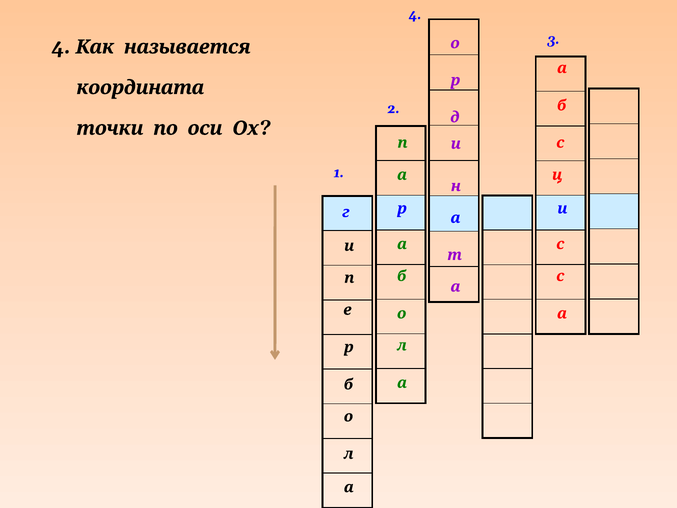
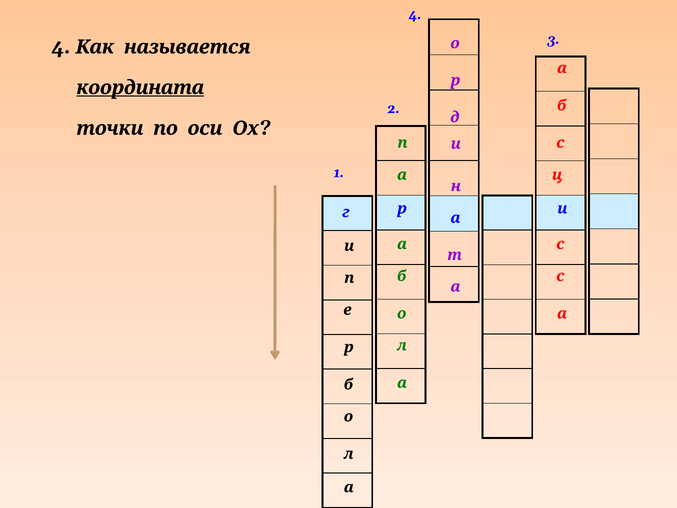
координата underline: none -> present
